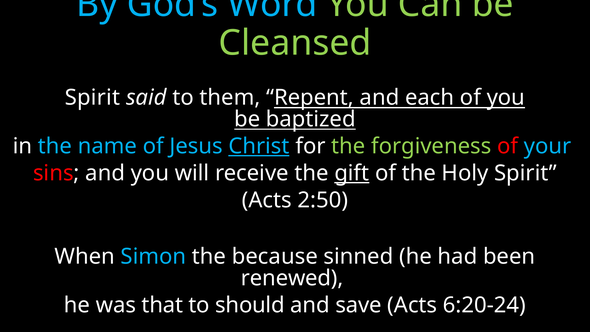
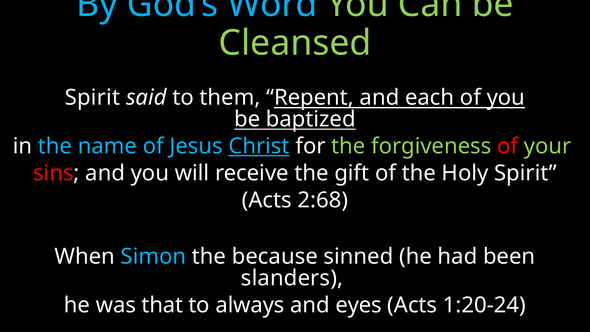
your colour: light blue -> light green
gift underline: present -> none
2:50: 2:50 -> 2:68
renewed: renewed -> slanders
should: should -> always
save: save -> eyes
6:20-24: 6:20-24 -> 1:20-24
